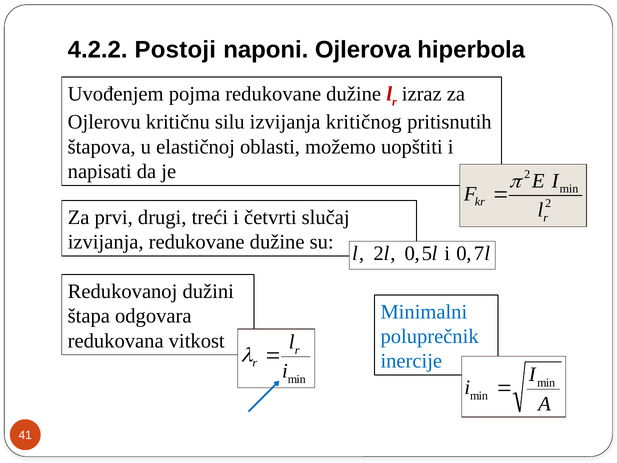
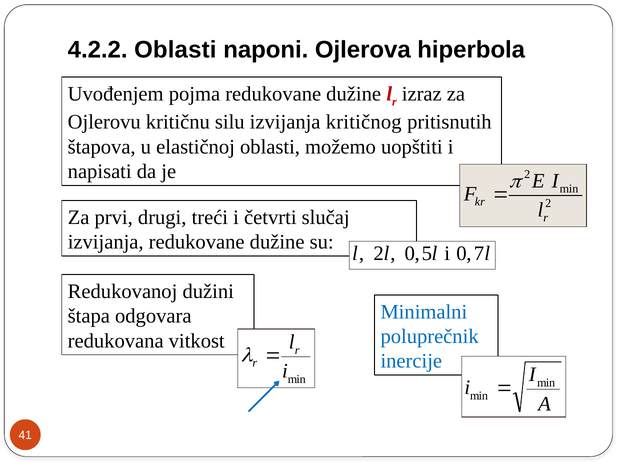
4.2.2 Postoji: Postoji -> Oblasti
